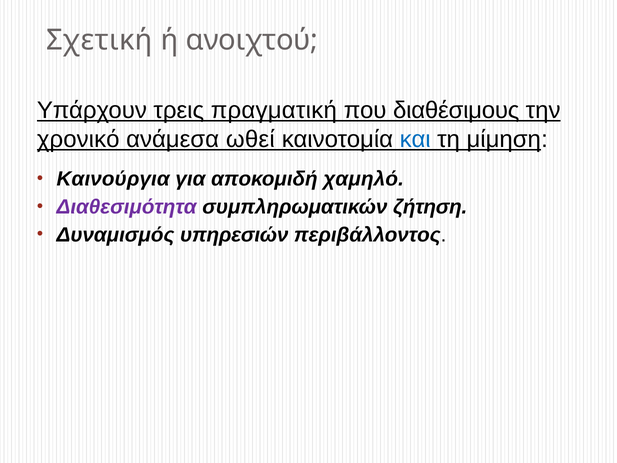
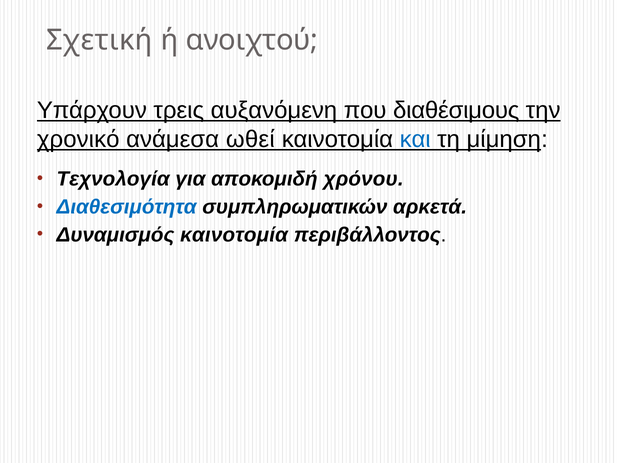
πραγματική: πραγματική -> αυξανόμενη
Καινούργια: Καινούργια -> Τεχνολογία
χαμηλό: χαμηλό -> χρόνου
Διαθεσιμότητα colour: purple -> blue
ζήτηση: ζήτηση -> αρκετά
Δυναμισμός υπηρεσιών: υπηρεσιών -> καινοτομία
